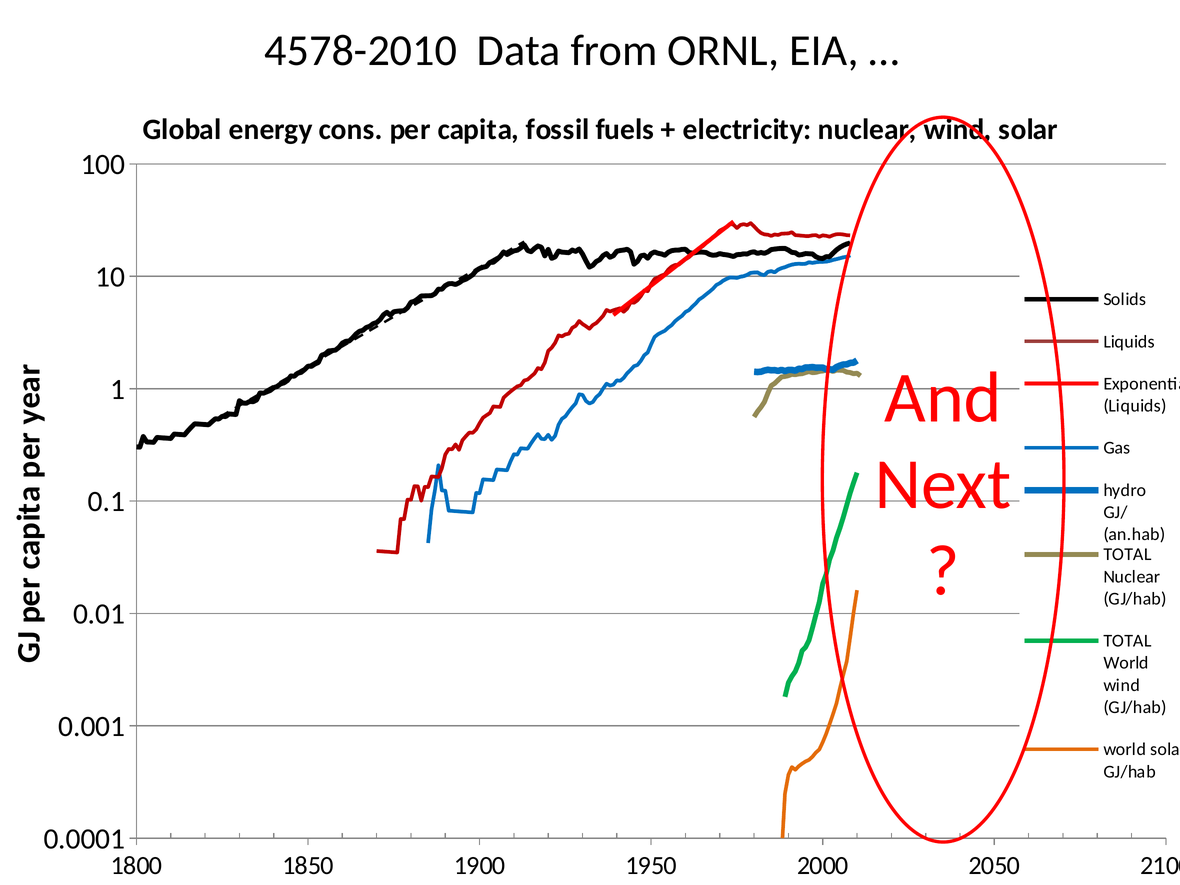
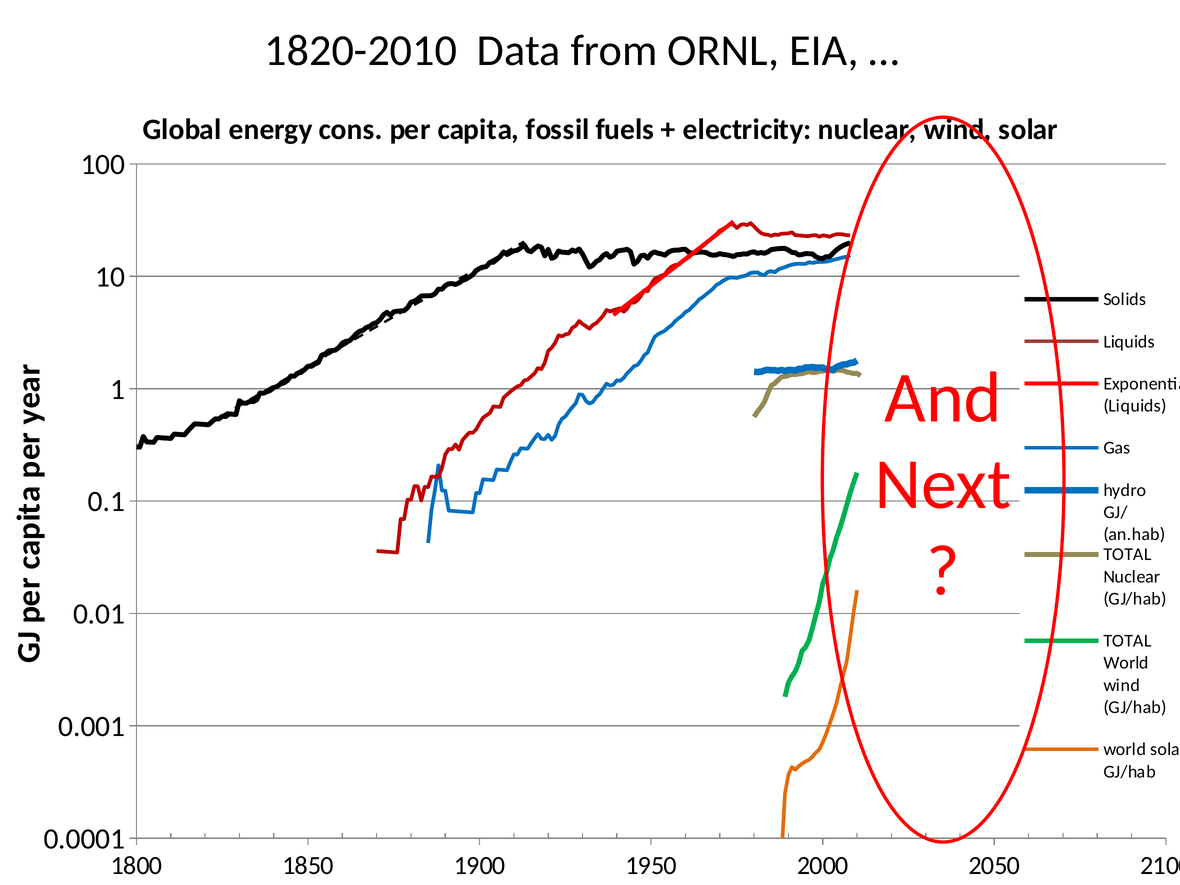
4578-2010: 4578-2010 -> 1820-2010
